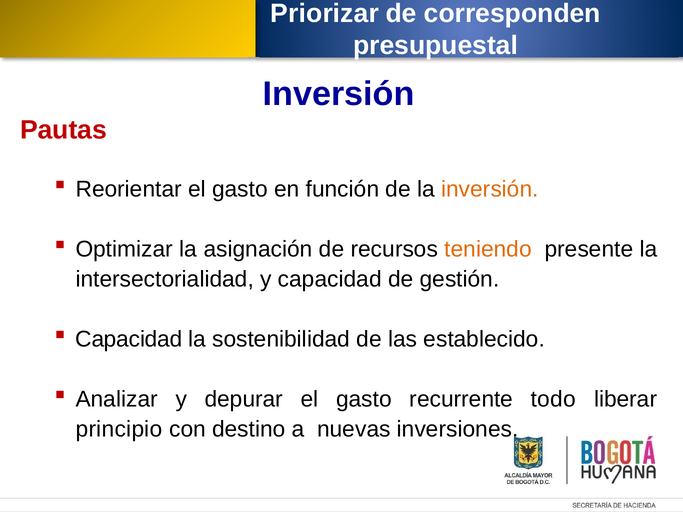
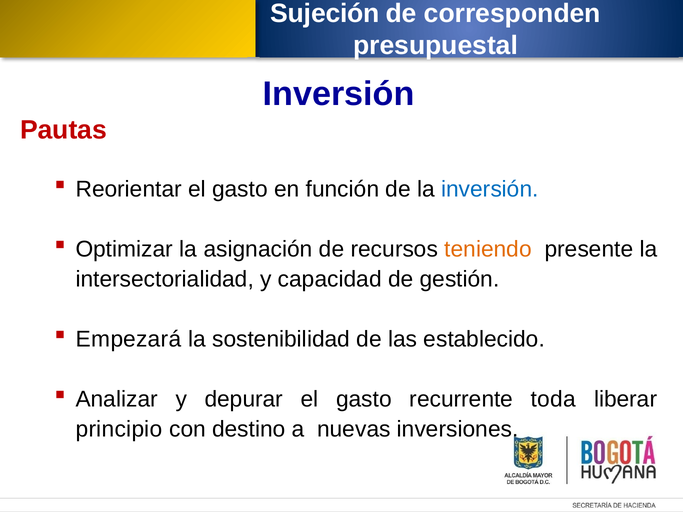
Priorizar: Priorizar -> Sujeción
inversión at (490, 189) colour: orange -> blue
Capacidad at (129, 340): Capacidad -> Empezará
todo: todo -> toda
